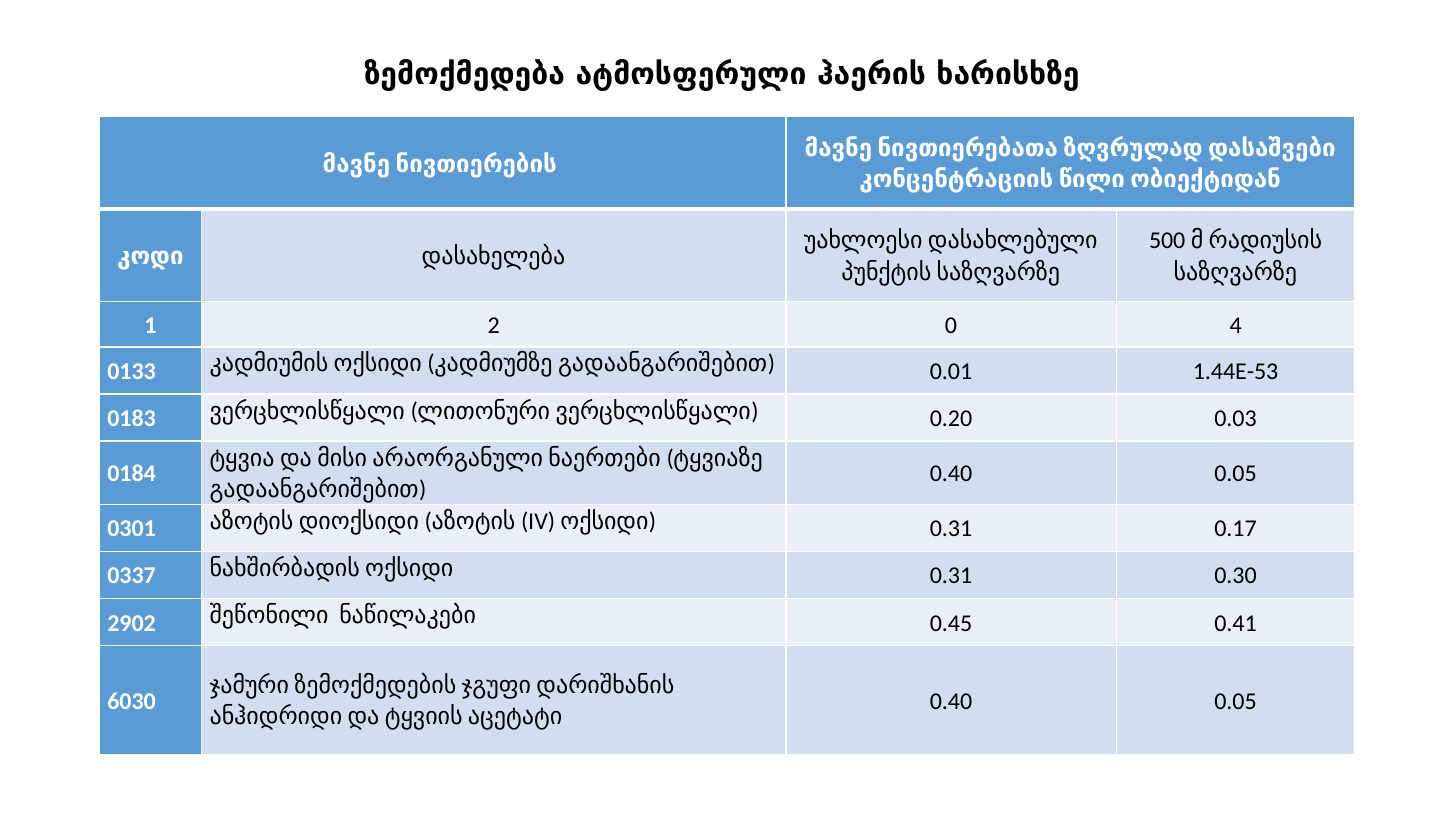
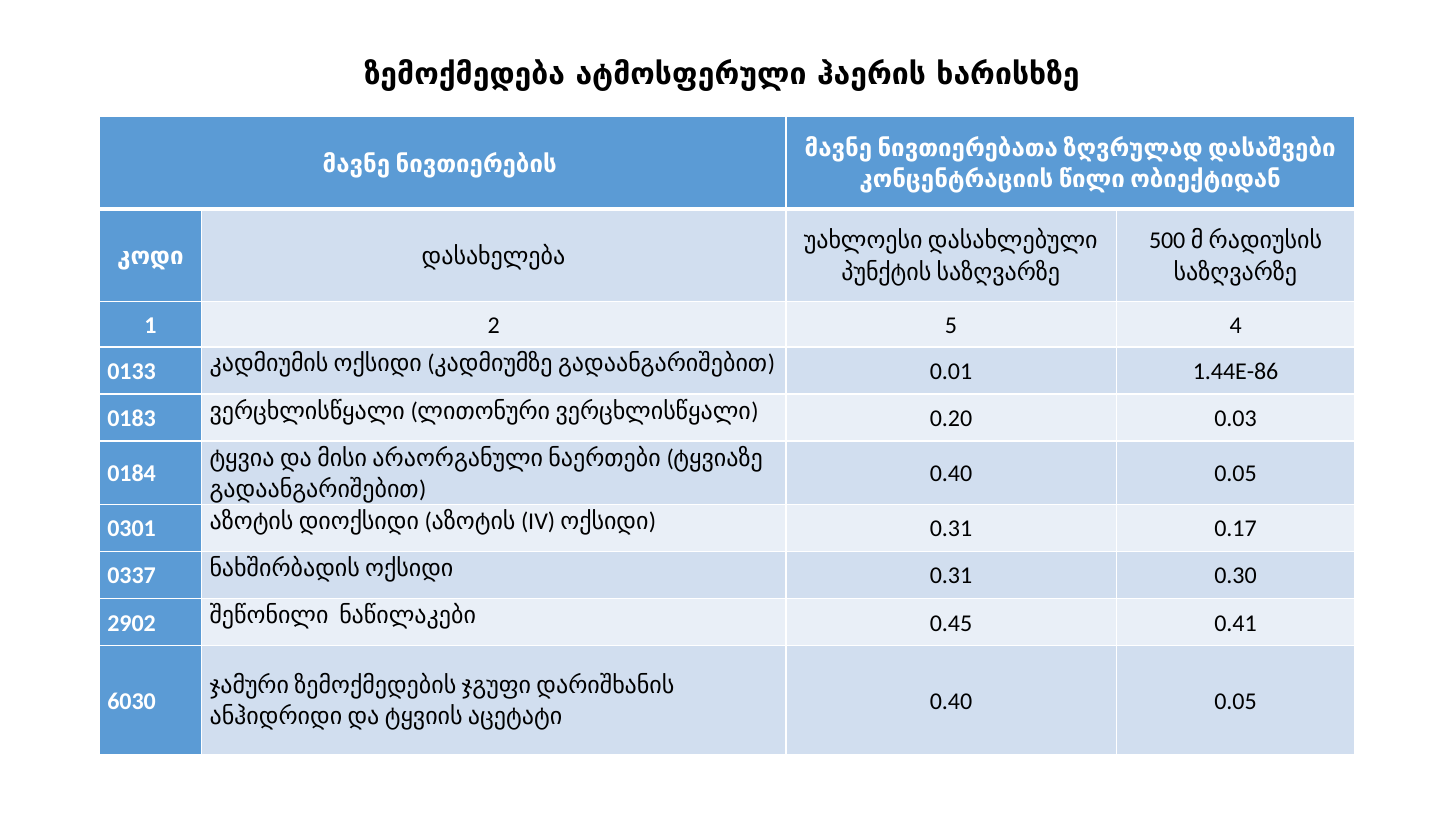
0: 0 -> 5
1.44E-53: 1.44E-53 -> 1.44E-86
